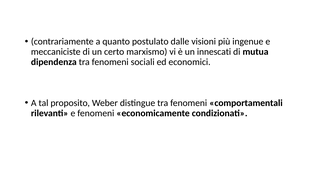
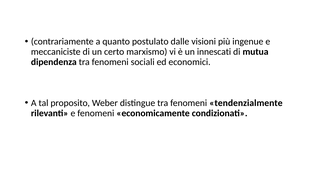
comportamentali: comportamentali -> tendenzialmente
